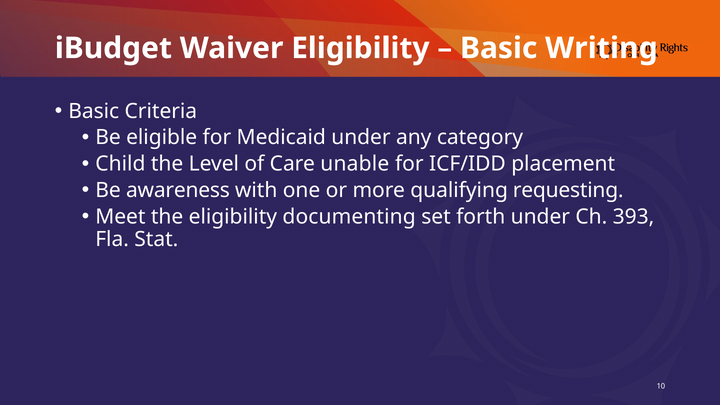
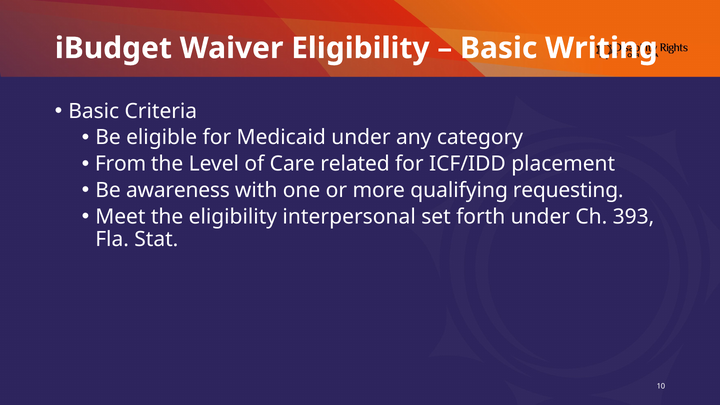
Child: Child -> From
unable: unable -> related
documenting: documenting -> interpersonal
